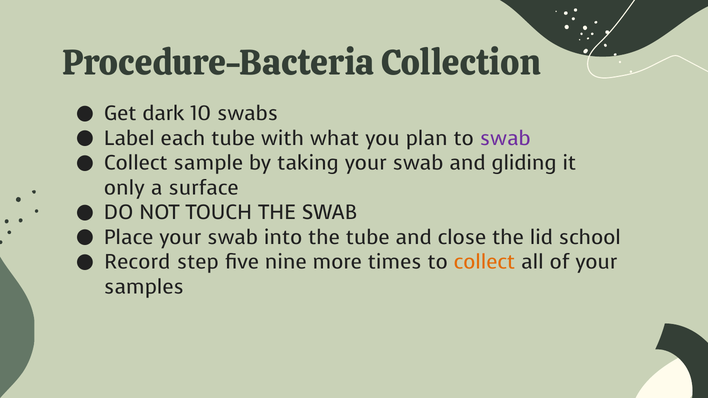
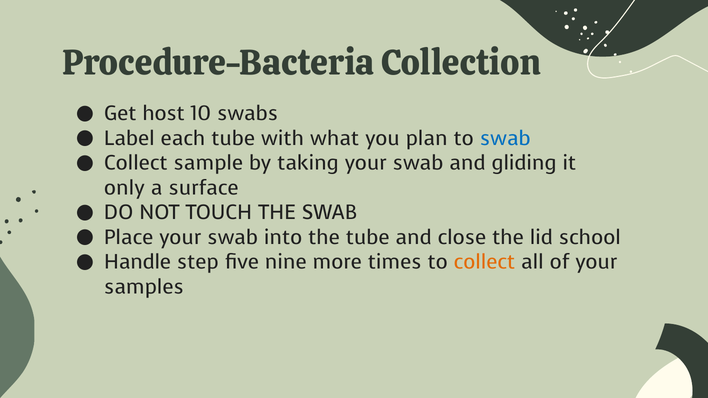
dark: dark -> host
swab at (505, 138) colour: purple -> blue
Record: Record -> Handle
